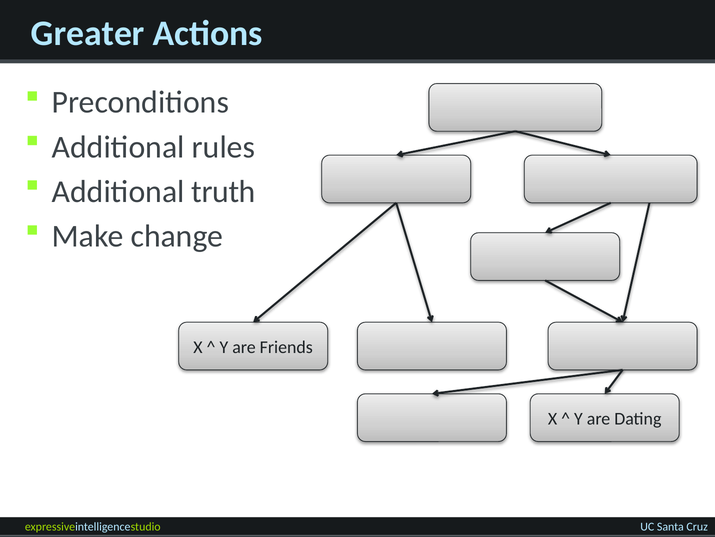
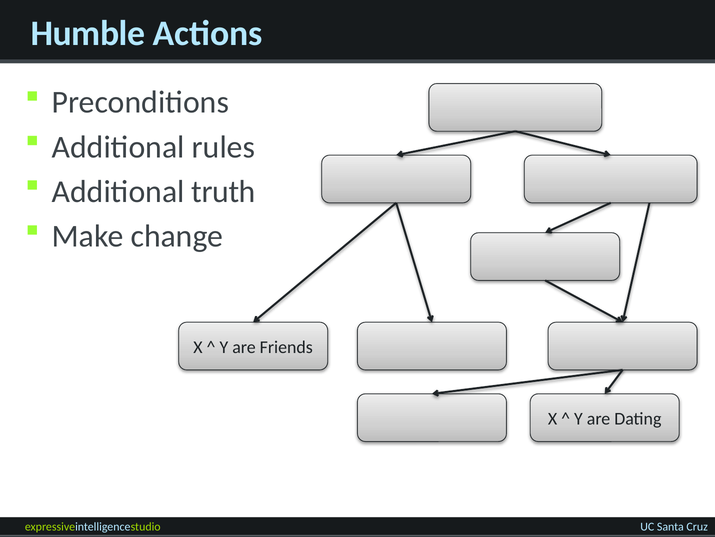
Greater: Greater -> Humble
